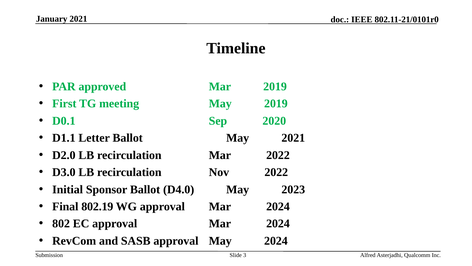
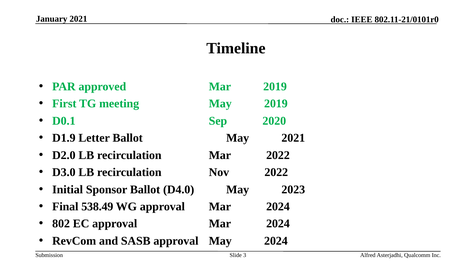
D1.1: D1.1 -> D1.9
802.19: 802.19 -> 538.49
